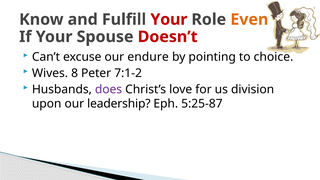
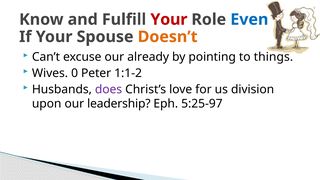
Even colour: orange -> blue
Doesn’t colour: red -> orange
endure: endure -> already
choice: choice -> things
8: 8 -> 0
7:1-2: 7:1-2 -> 1:1-2
5:25-87: 5:25-87 -> 5:25-97
